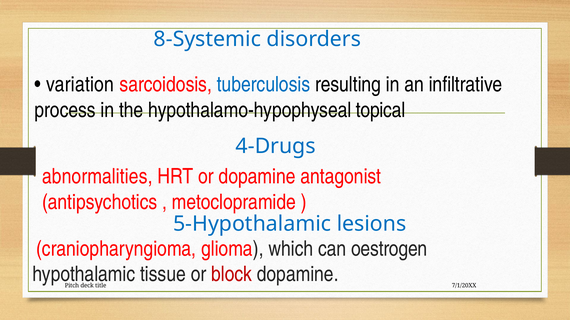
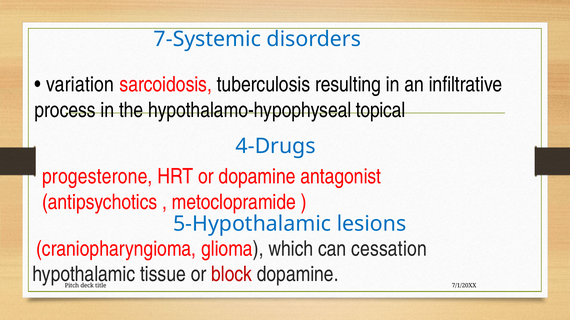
8-Systemic: 8-Systemic -> 7-Systemic
tuberculosis colour: blue -> black
abnormalities: abnormalities -> progesterone
oestrogen: oestrogen -> cessation
